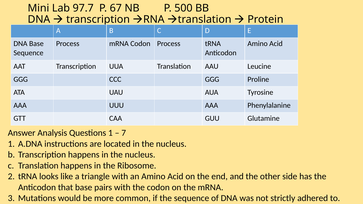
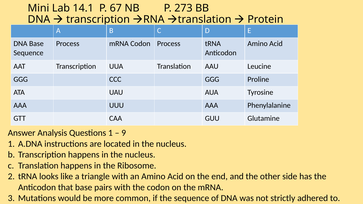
97.7: 97.7 -> 14.1
500: 500 -> 273
7: 7 -> 9
